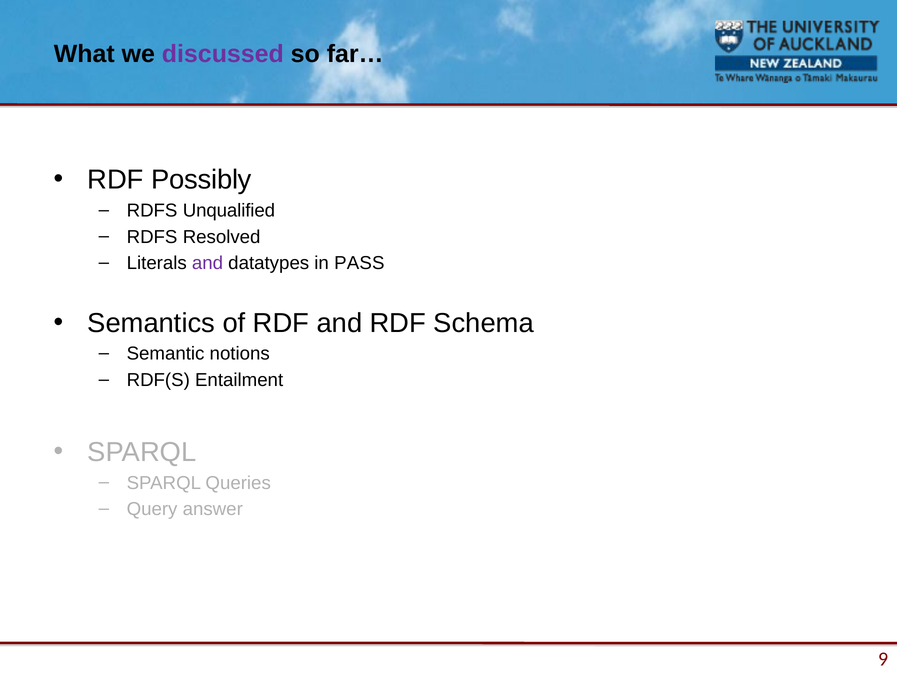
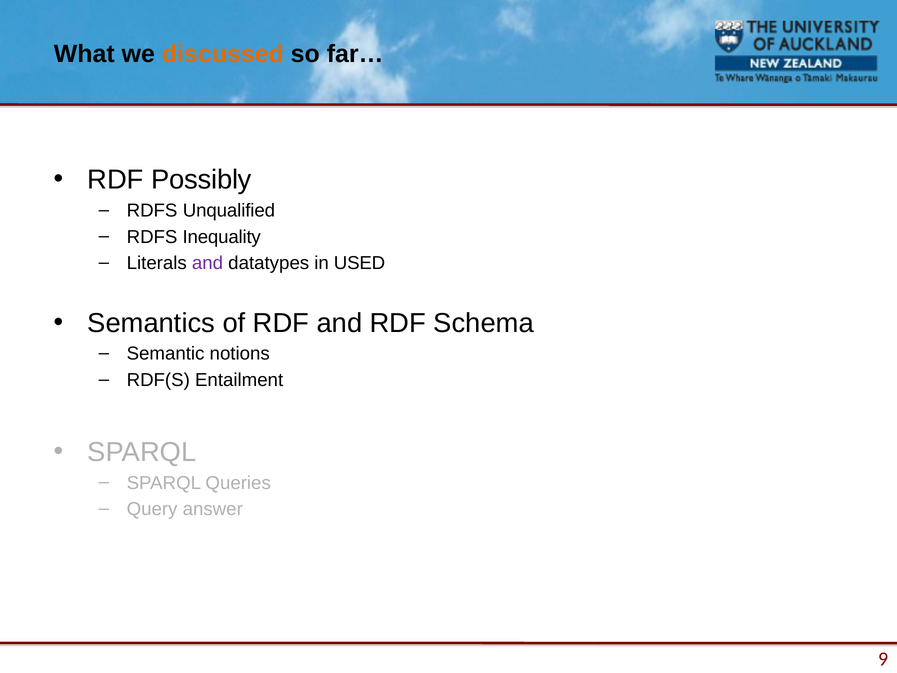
discussed colour: purple -> orange
Resolved: Resolved -> Inequality
PASS: PASS -> USED
